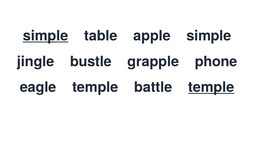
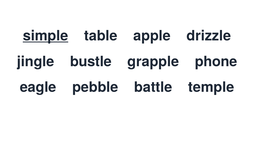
apple simple: simple -> drizzle
eagle temple: temple -> pebble
temple at (211, 87) underline: present -> none
